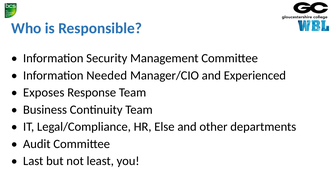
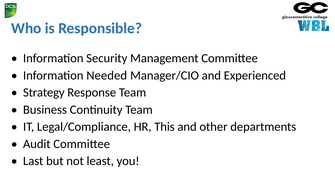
Exposes: Exposes -> Strategy
Else: Else -> This
